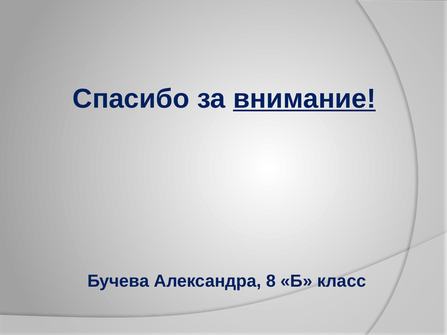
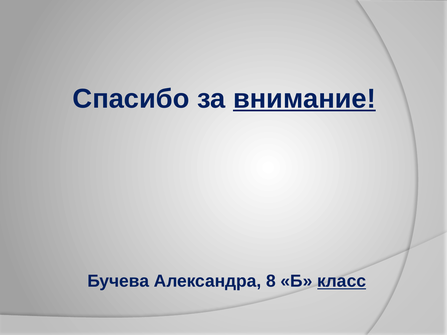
класс underline: none -> present
